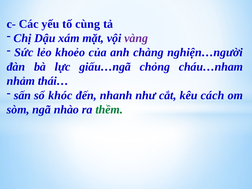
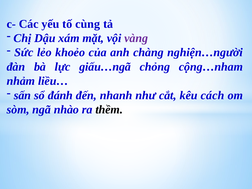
cháu…nham: cháu…nham -> cộng…nham
thái…: thái… -> liều…
khóc: khóc -> đánh
thềm colour: green -> black
